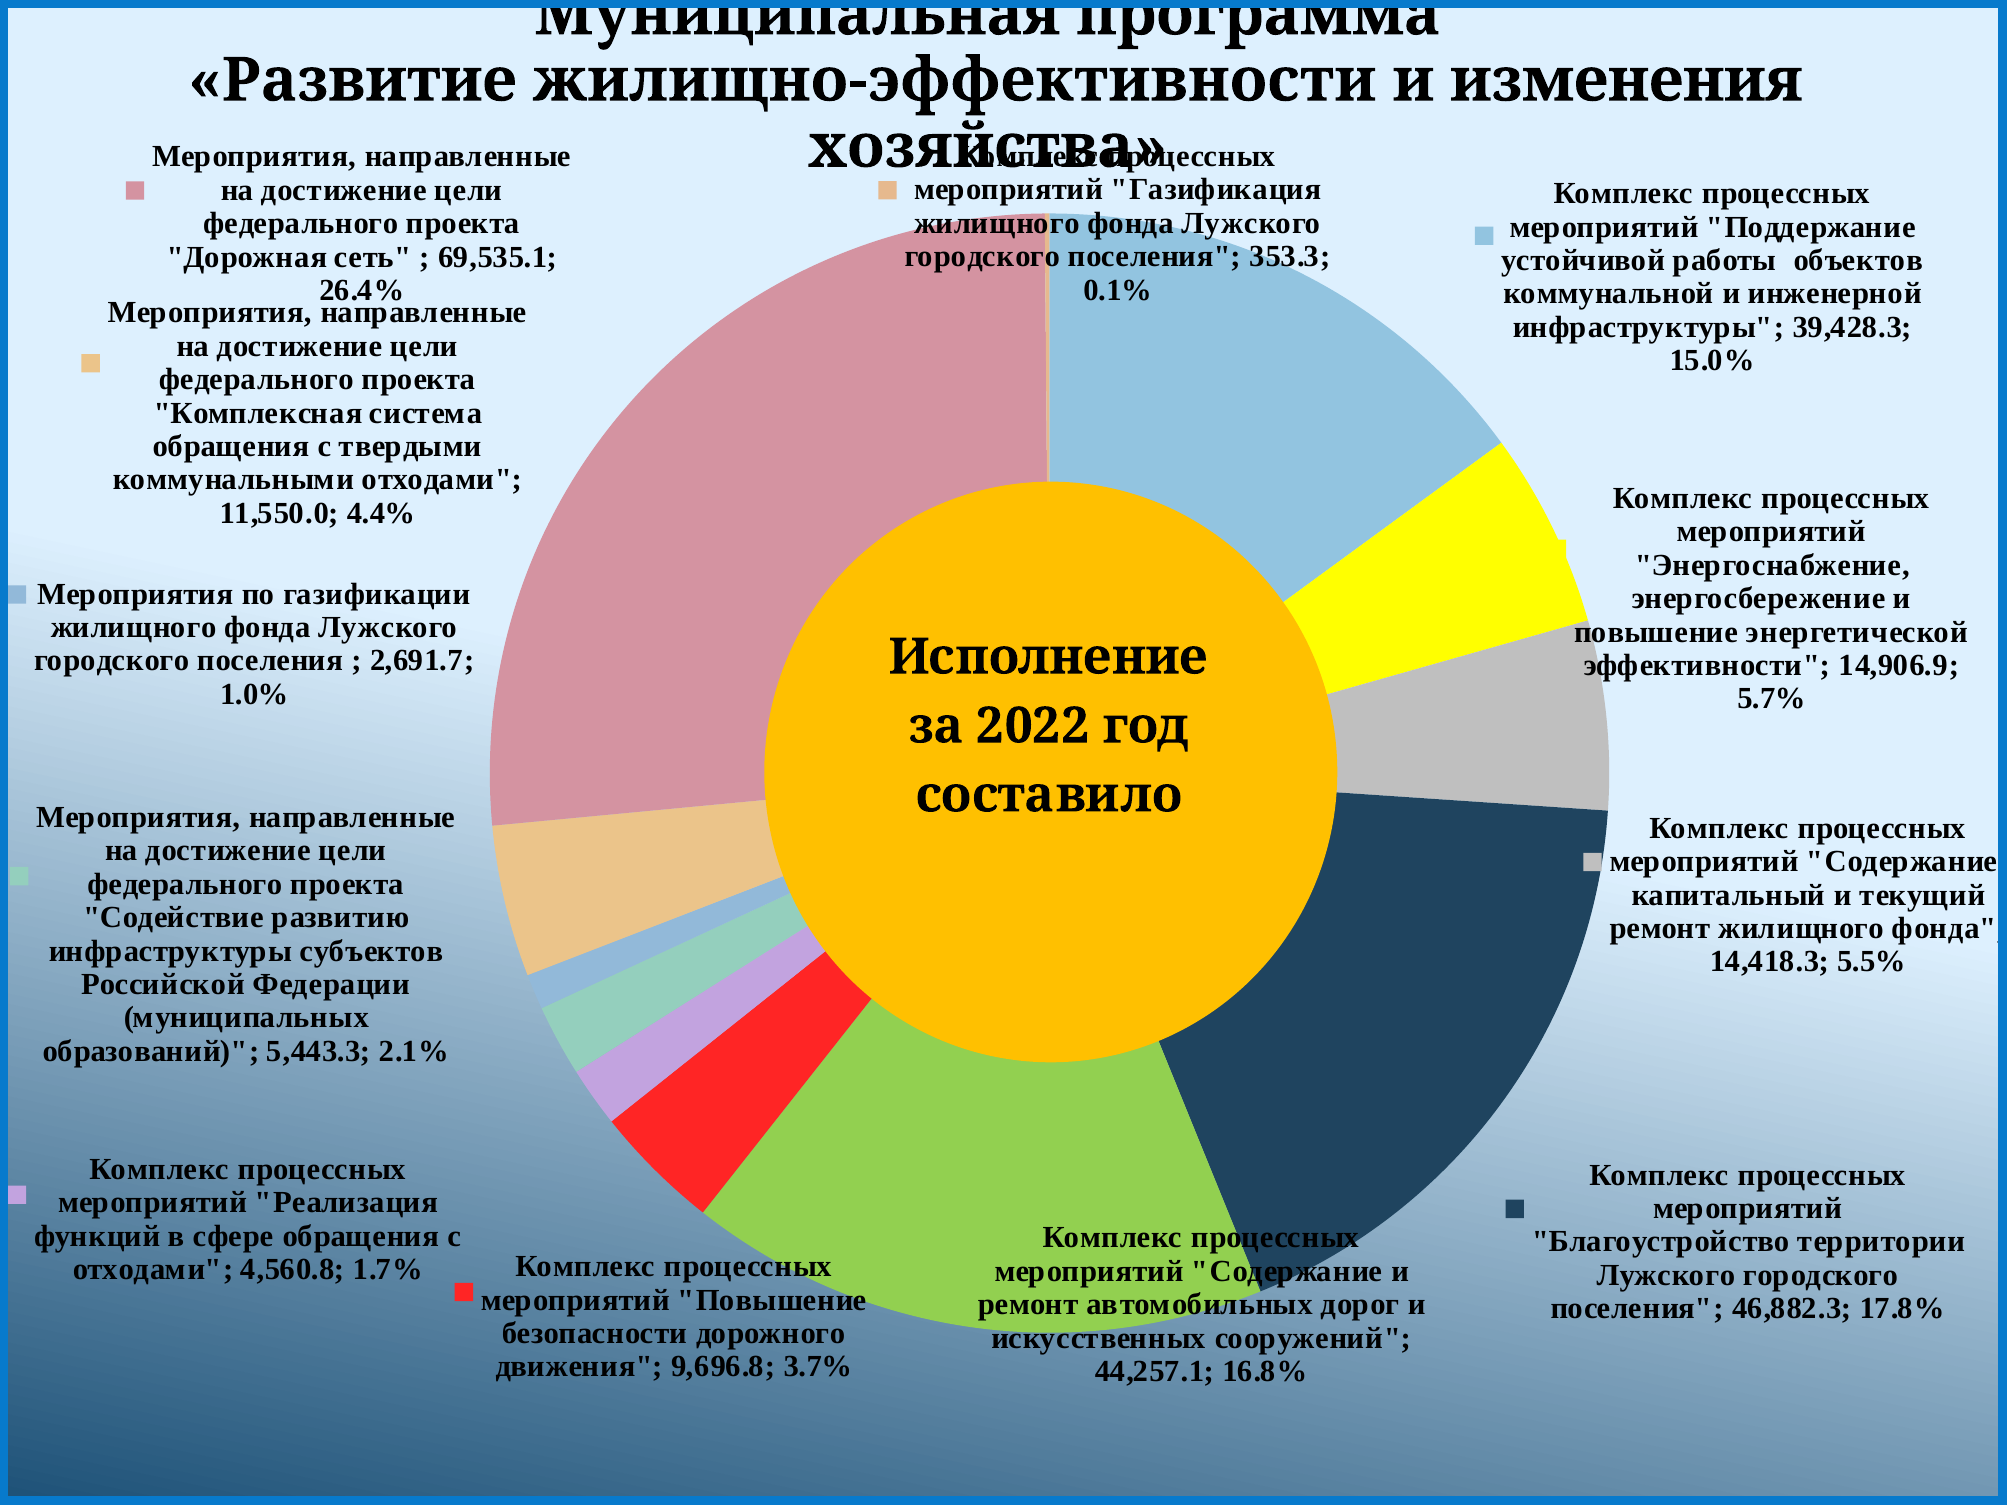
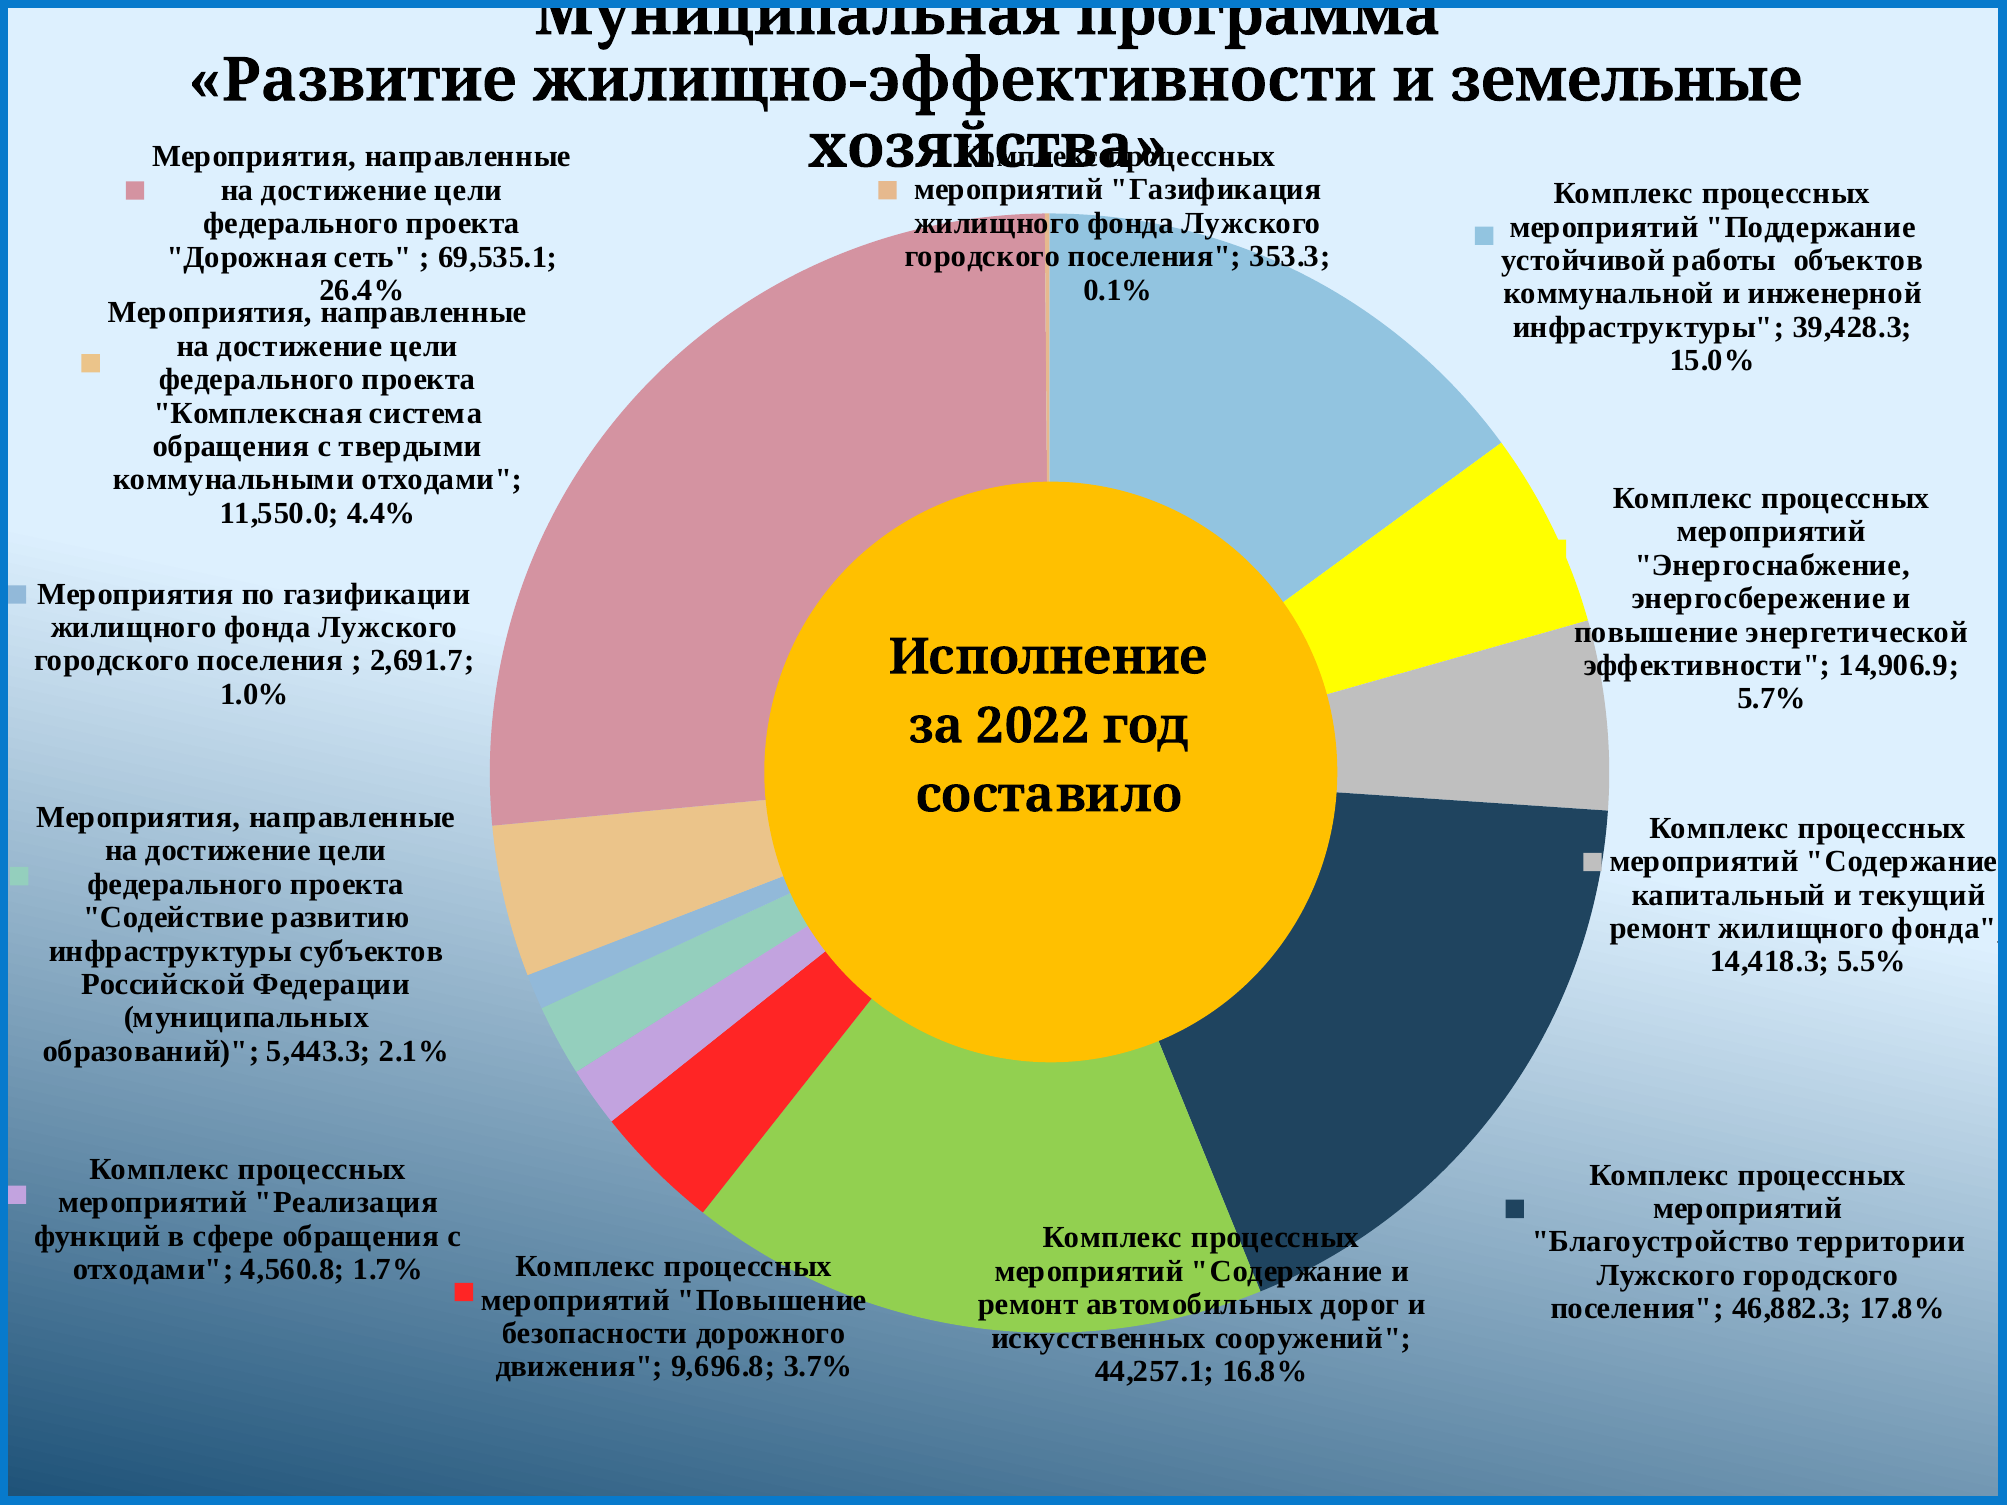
изменения: изменения -> земельные
